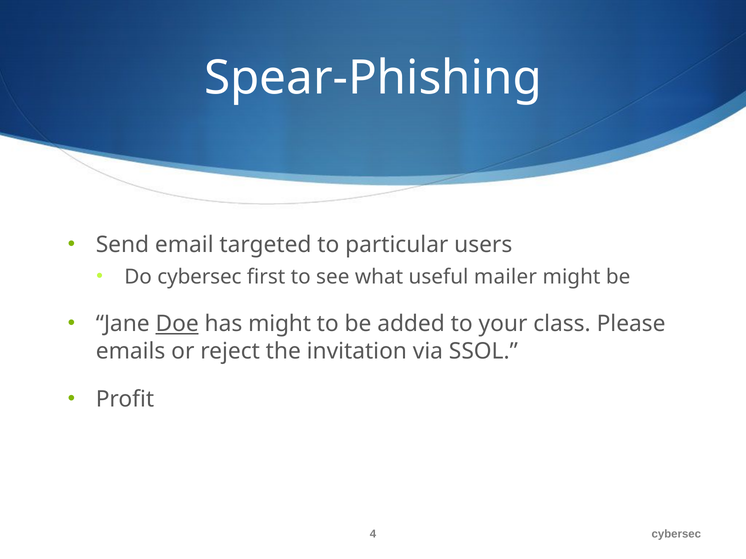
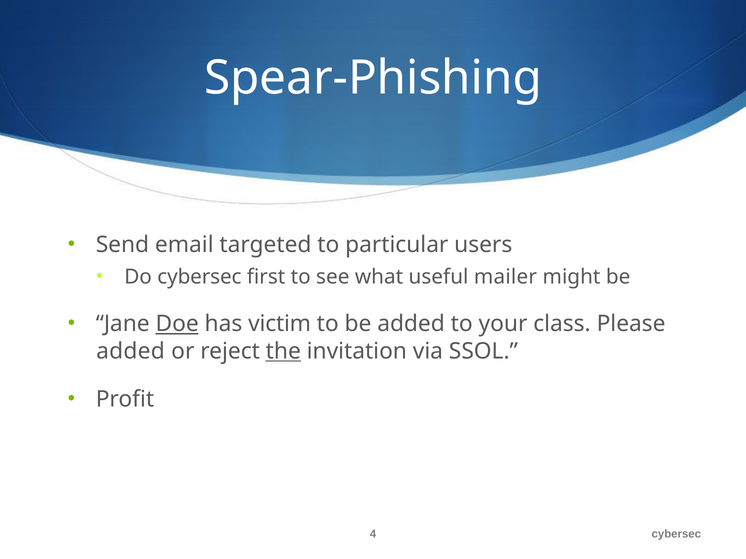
has might: might -> victim
emails at (131, 352): emails -> added
the underline: none -> present
